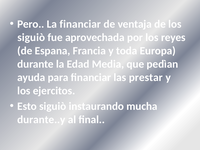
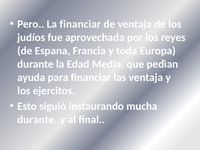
siguiò at (31, 37): siguiò -> judíos
las prestar: prestar -> ventaja
